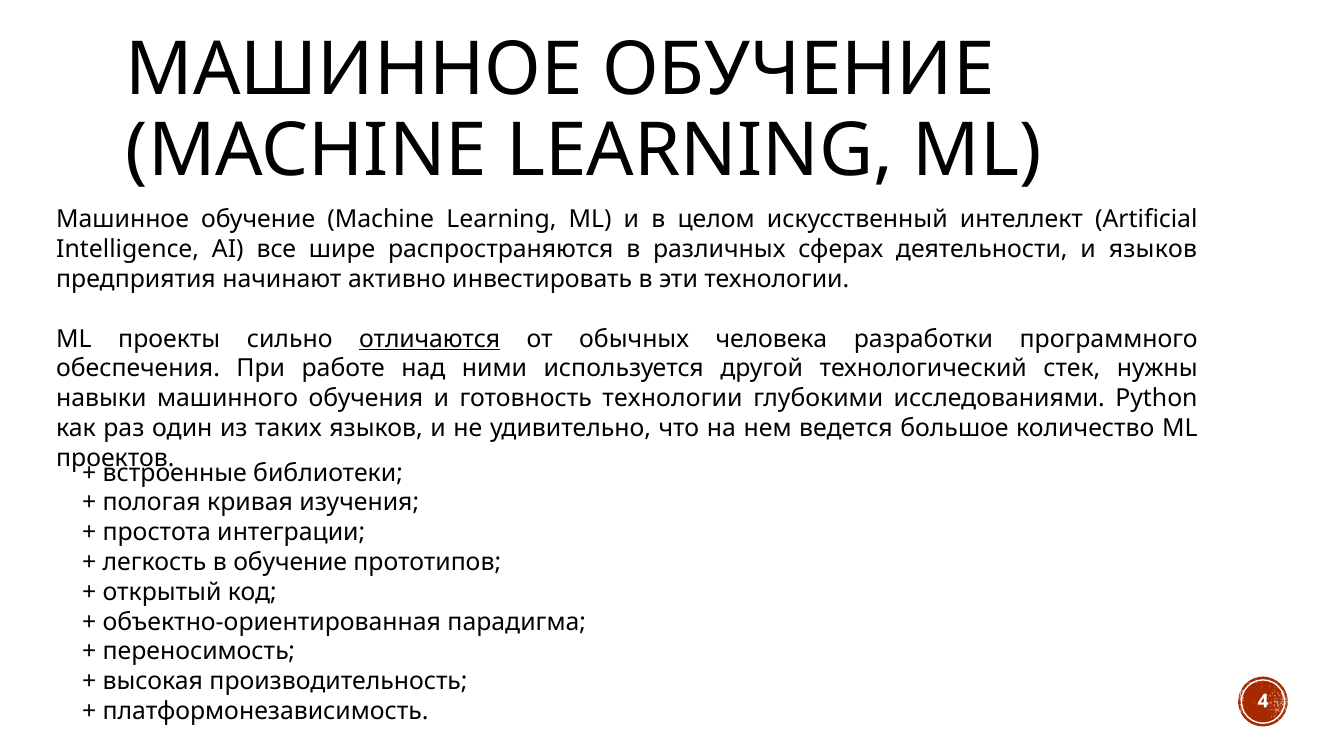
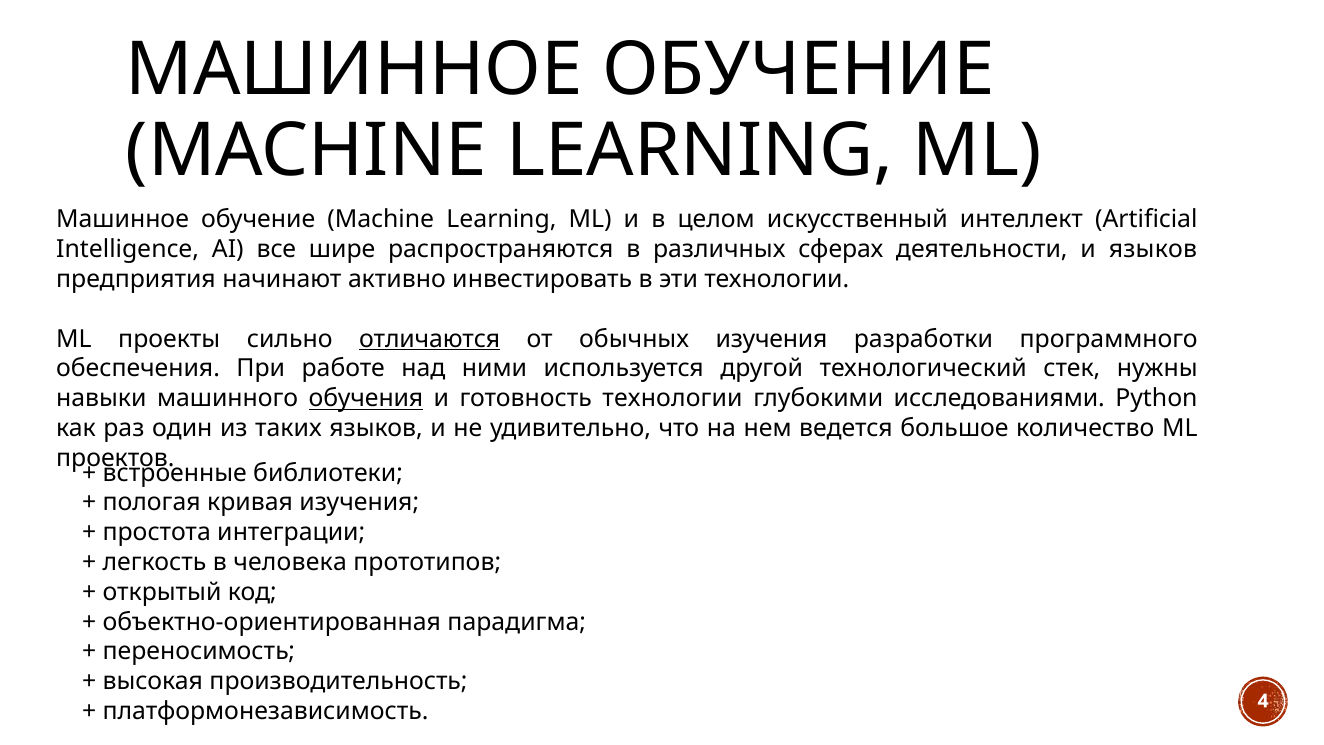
обычных человека: человека -> изучения
обучения underline: none -> present
в обучение: обучение -> человека
